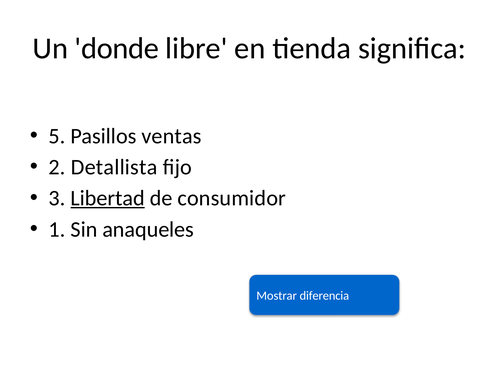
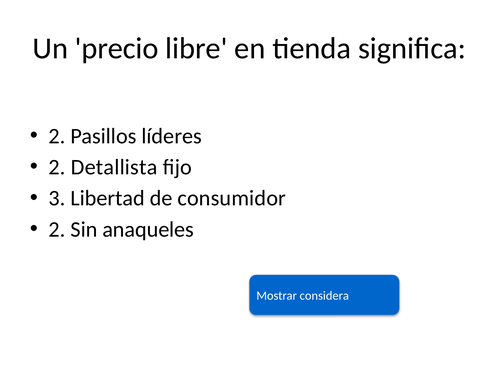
donde: donde -> precio
5 at (57, 136): 5 -> 2
ventas: ventas -> líderes
Libertad underline: present -> none
1 at (57, 229): 1 -> 2
diferencia: diferencia -> considera
